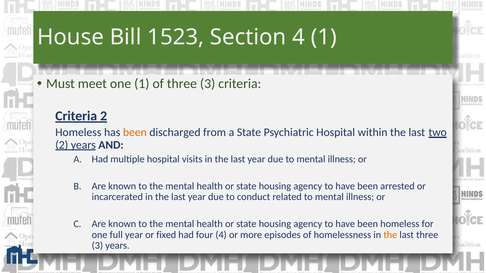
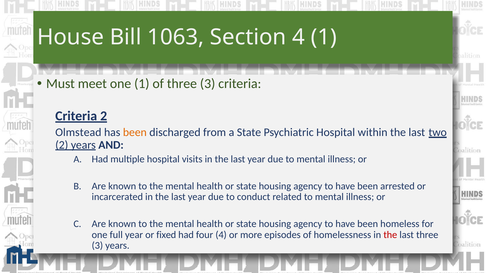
1523: 1523 -> 1063
Homeless at (78, 132): Homeless -> Olmstead
the at (390, 235) colour: orange -> red
